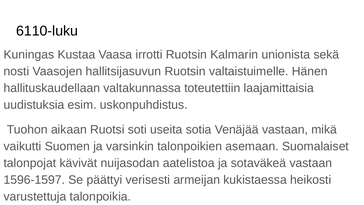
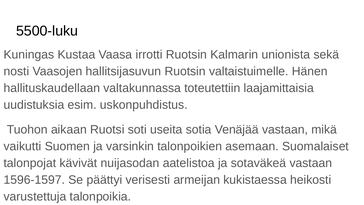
6110-luku: 6110-luku -> 5500-luku
